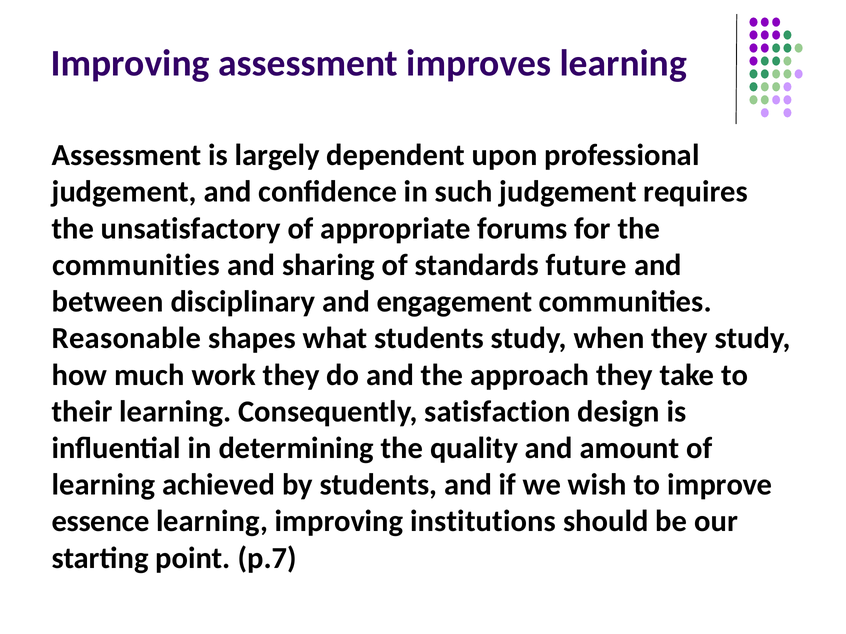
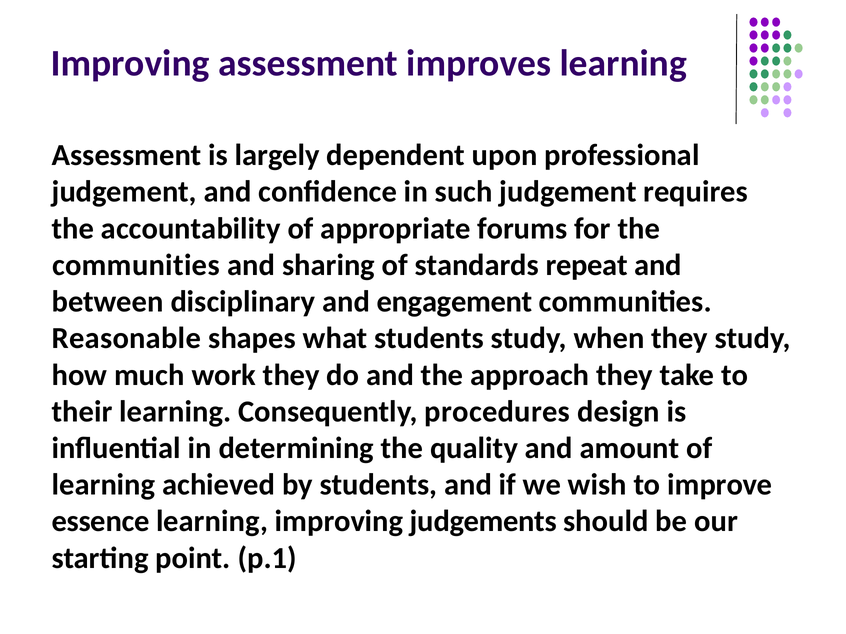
unsatisfactory: unsatisfactory -> accountability
future: future -> repeat
satisfaction: satisfaction -> procedures
institutions: institutions -> judgements
p.7: p.7 -> p.1
